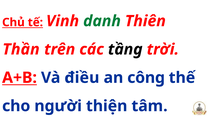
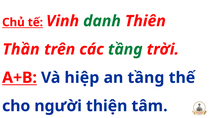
tầng at (125, 49) colour: black -> green
điều: điều -> hiệp
an công: công -> tầng
